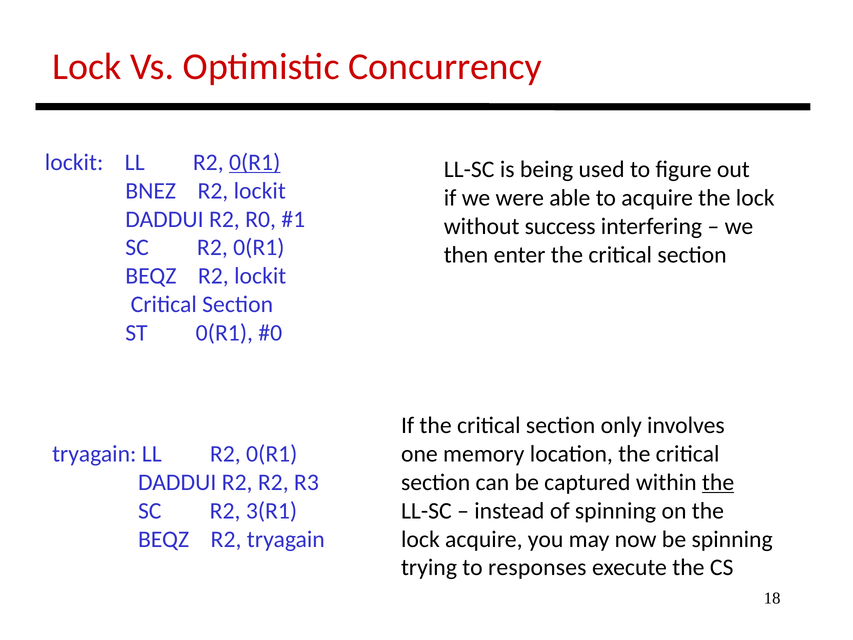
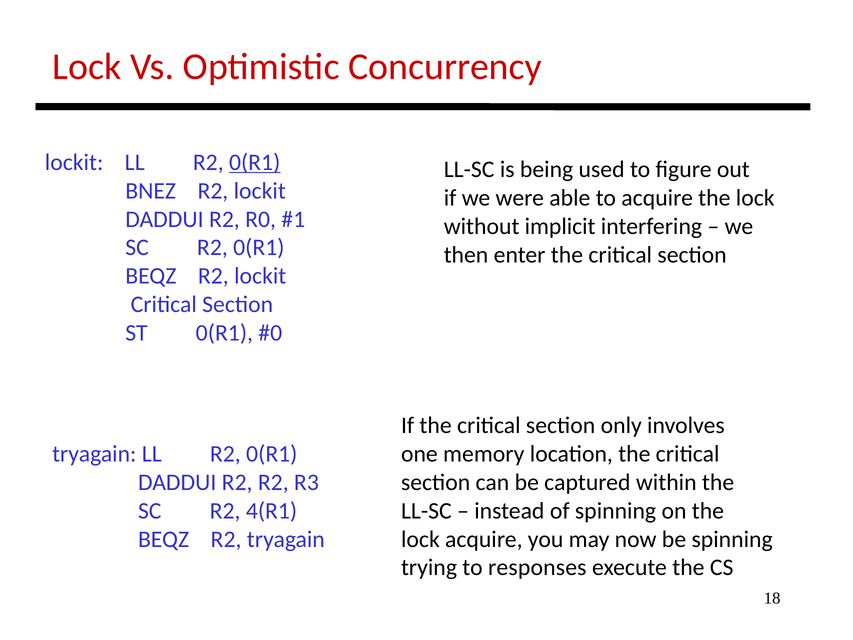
success: success -> implicit
the at (718, 482) underline: present -> none
3(R1: 3(R1 -> 4(R1
